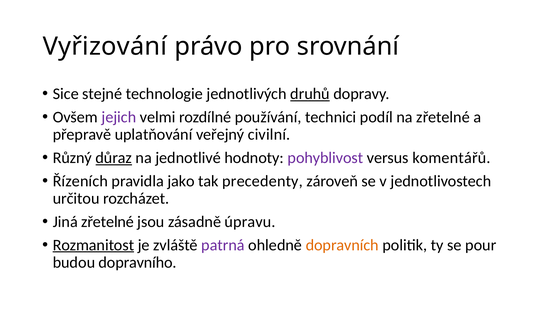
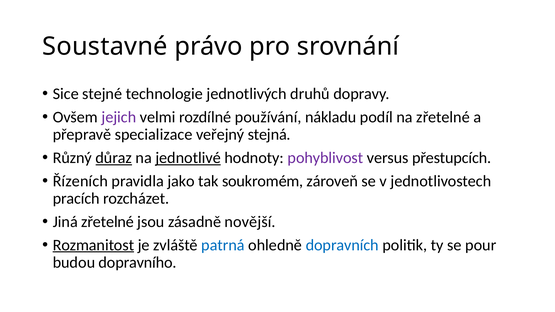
Vyřizování: Vyřizování -> Soustavné
druhů underline: present -> none
technici: technici -> nákladu
uplatňování: uplatňování -> specializace
civilní: civilní -> stejná
jednotlivé underline: none -> present
komentářů: komentářů -> přestupcích
precedenty: precedenty -> soukromém
určitou: určitou -> pracích
úpravu: úpravu -> novější
patrná colour: purple -> blue
dopravních colour: orange -> blue
